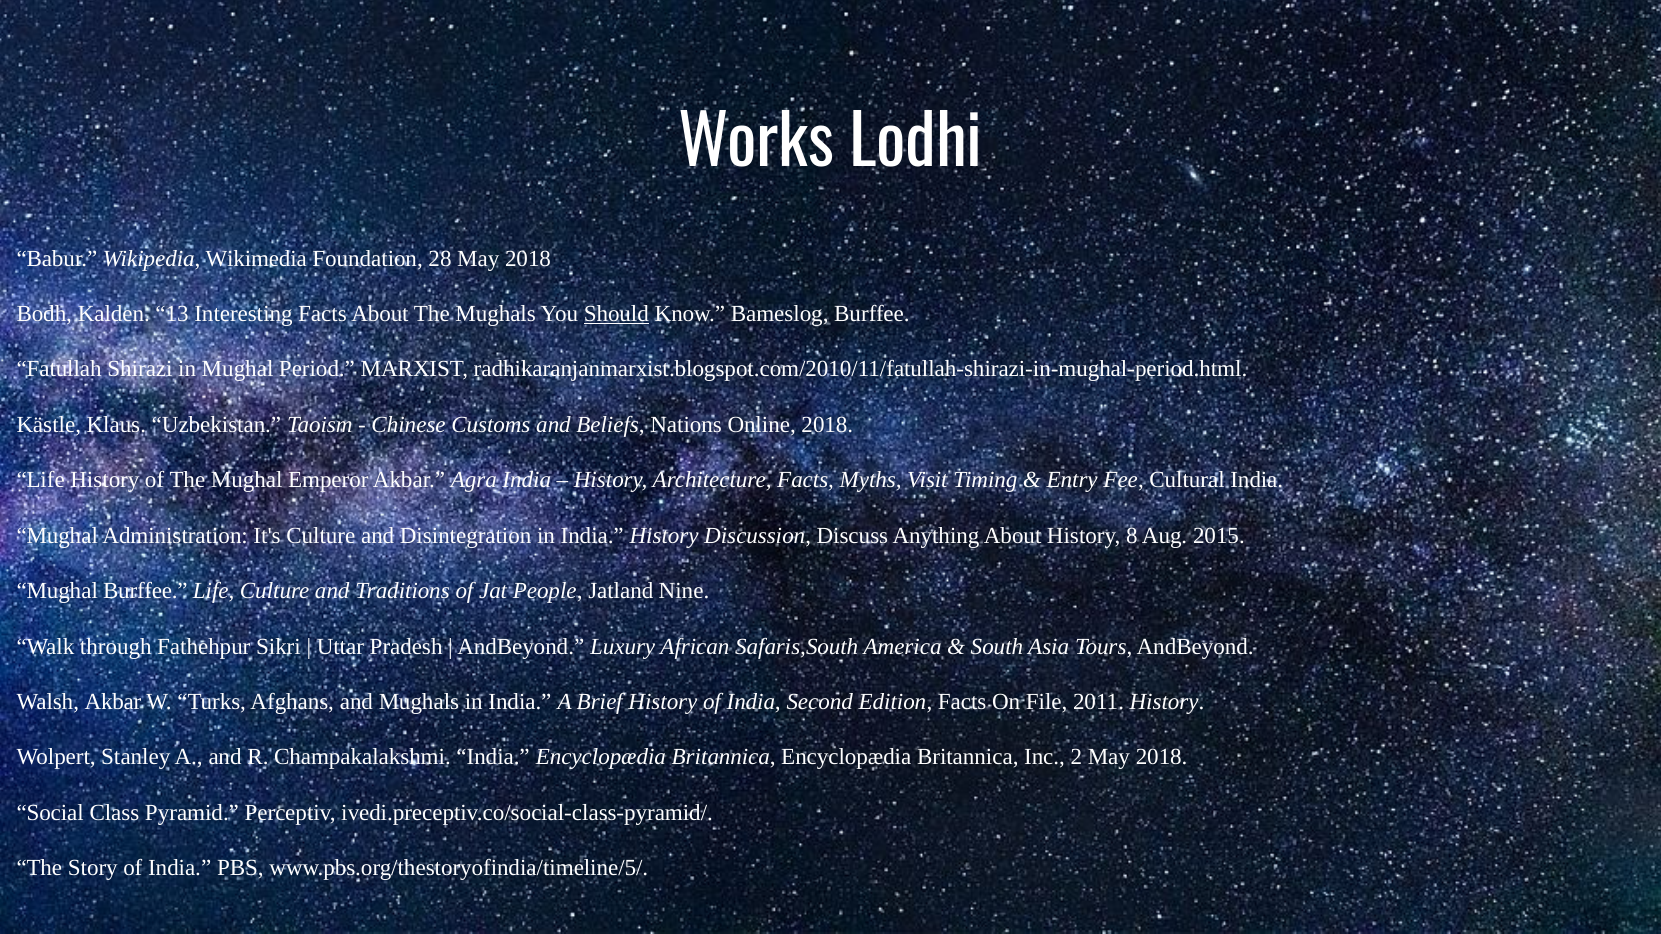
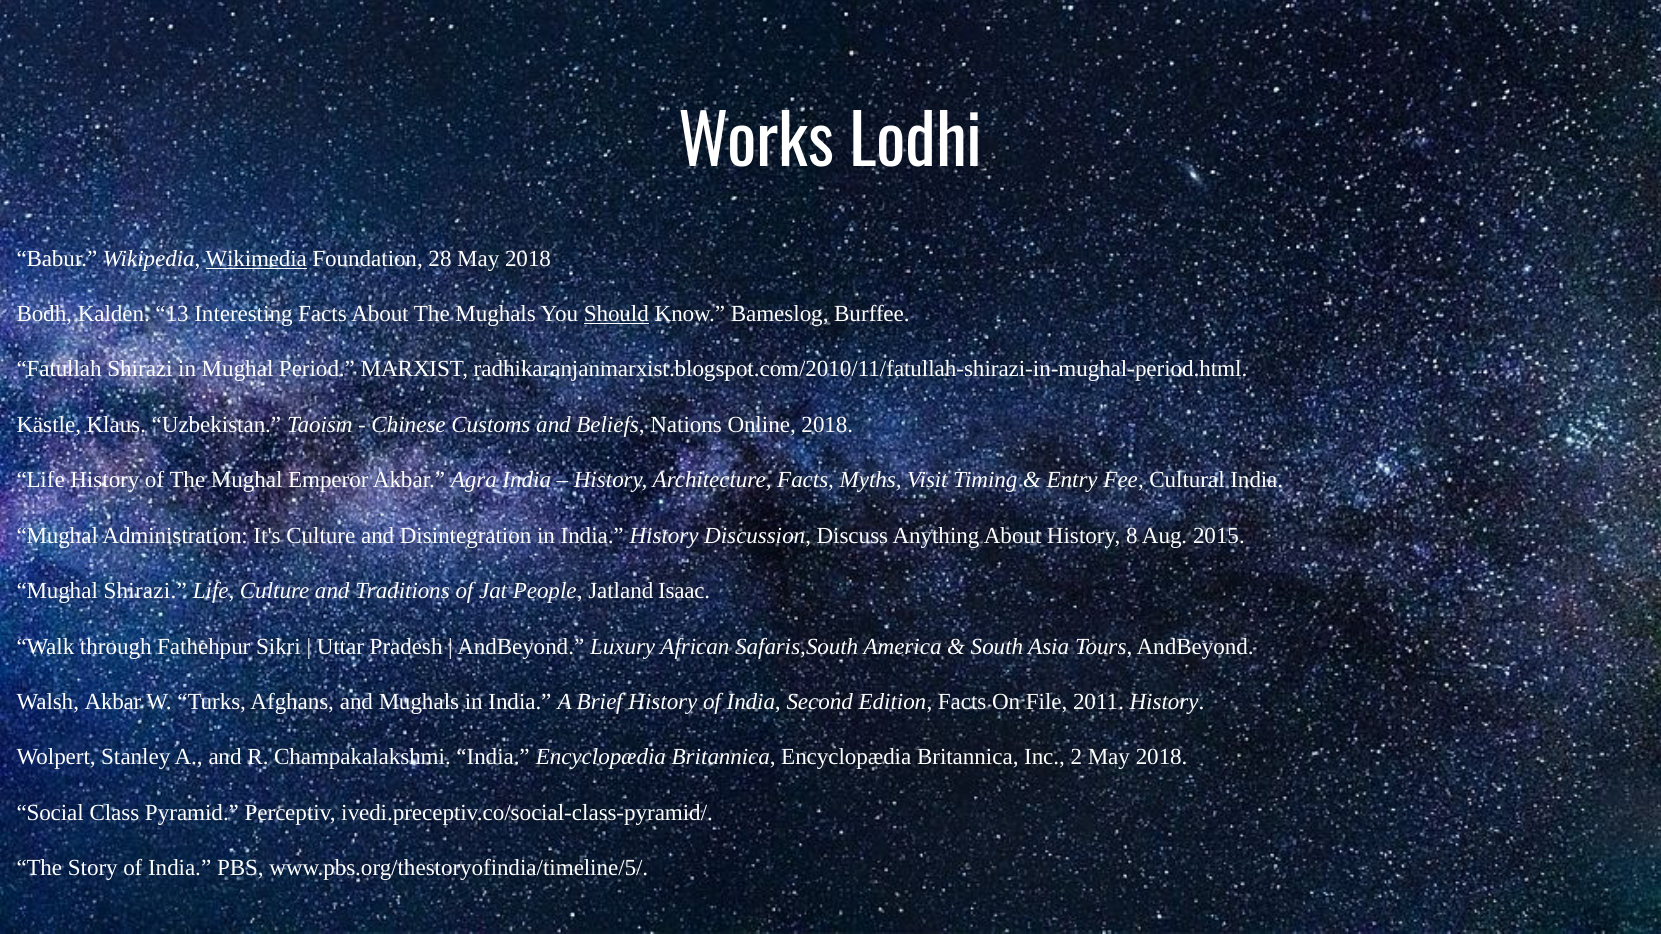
Wikimedia underline: none -> present
Mughal Burffee: Burffee -> Shirazi
Nine: Nine -> Isaac
